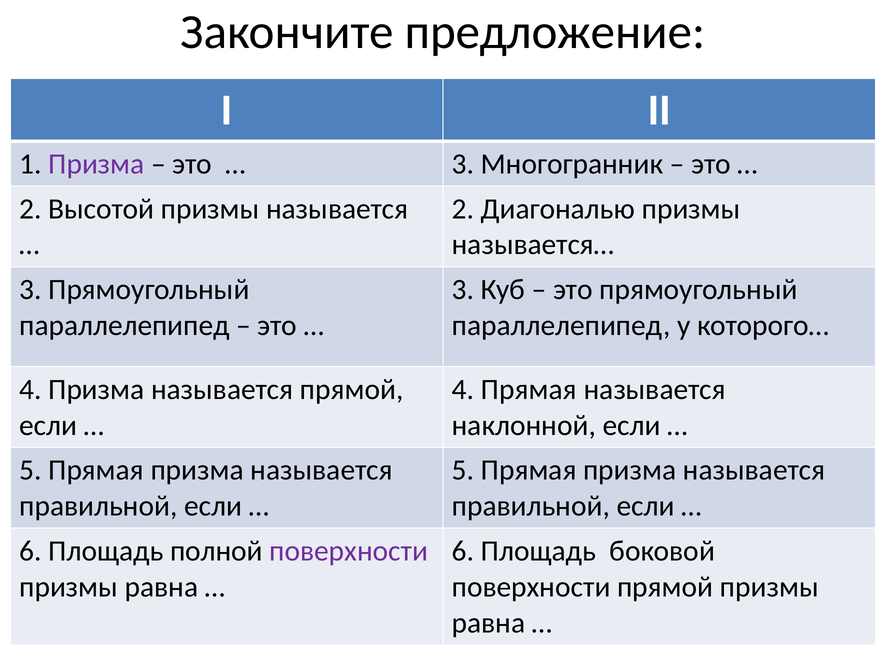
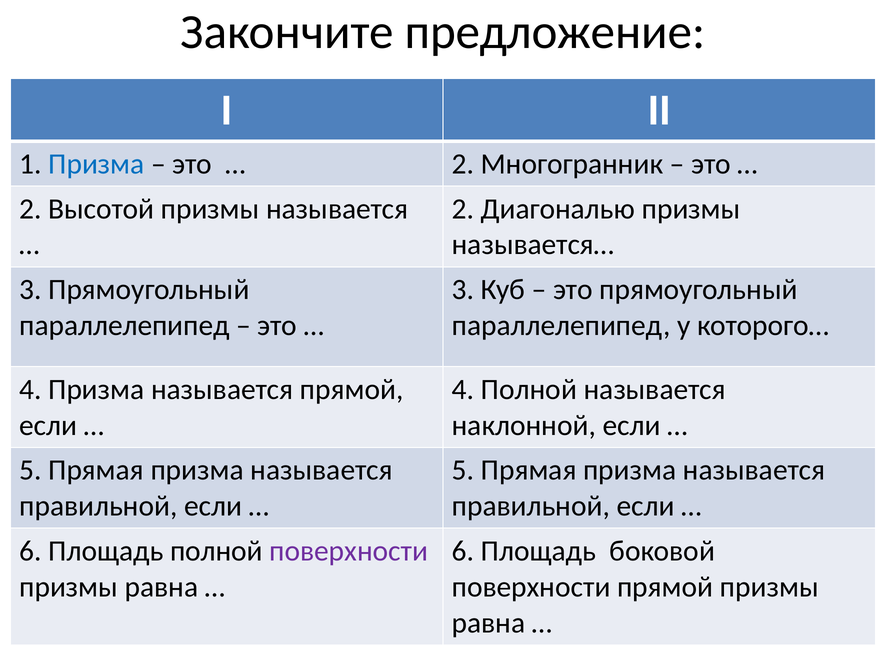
Призма at (96, 164) colour: purple -> blue
3 at (463, 164): 3 -> 2
4 Прямая: Прямая -> Полной
